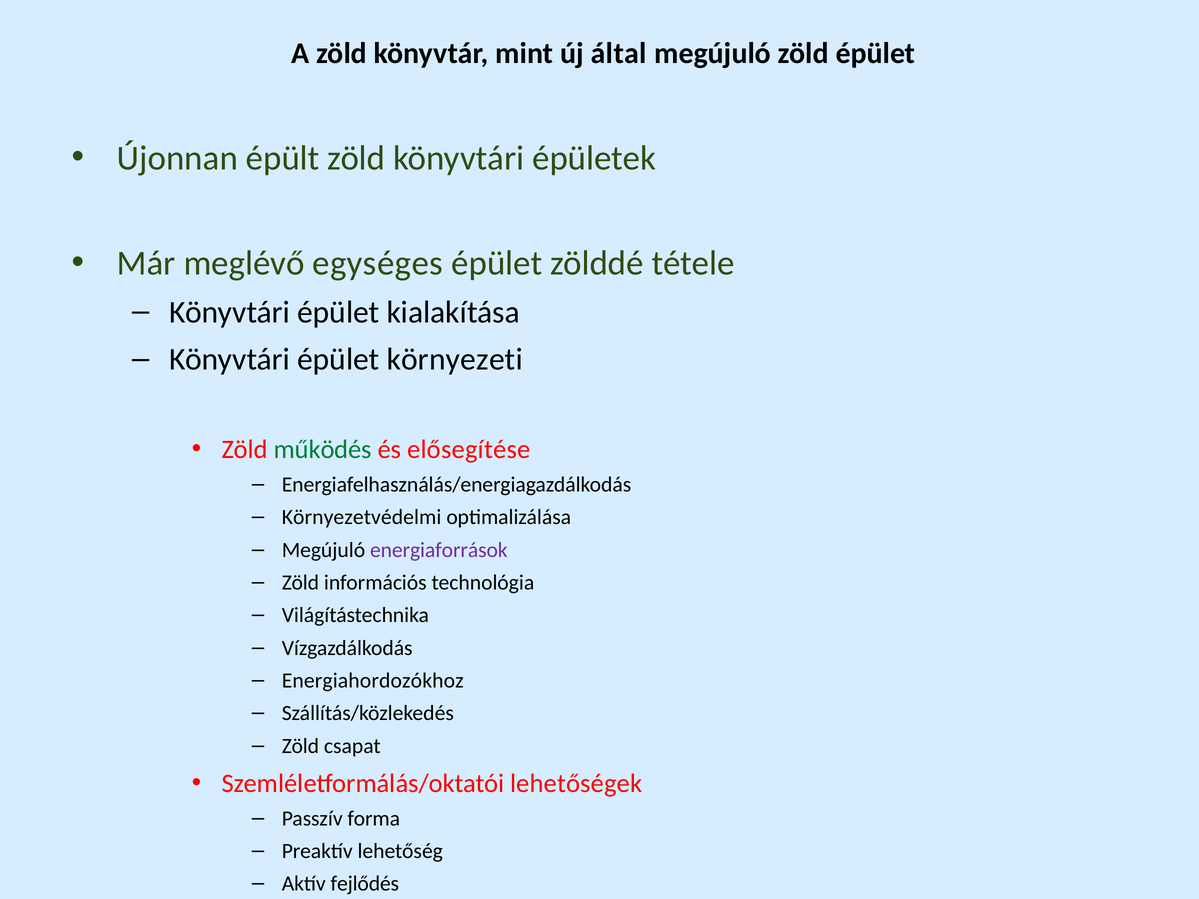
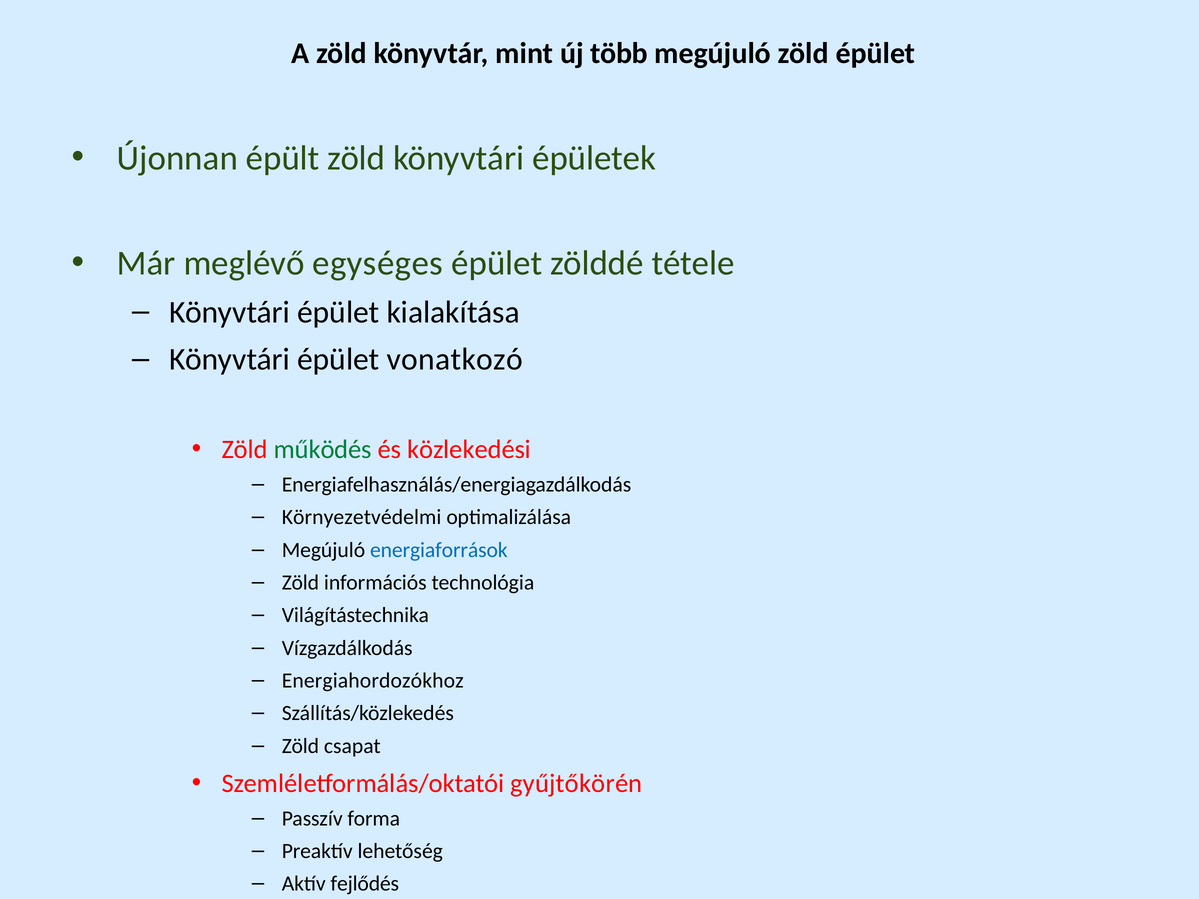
által: által -> több
környezeti: környezeti -> vonatkozó
elősegítése: elősegítése -> közlekedési
energiaforrások colour: purple -> blue
lehetőségek: lehetőségek -> gyűjtőkörén
